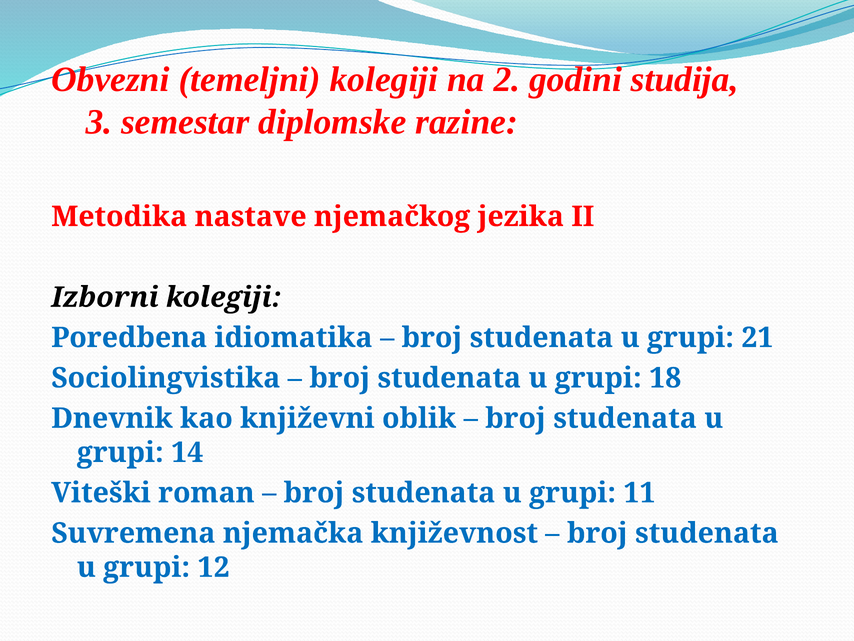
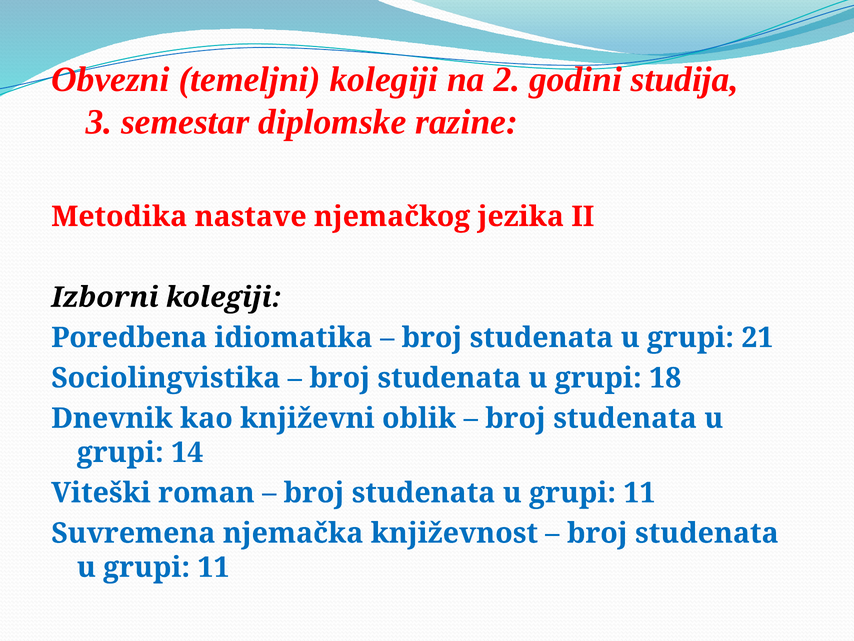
12 at (214, 567): 12 -> 11
